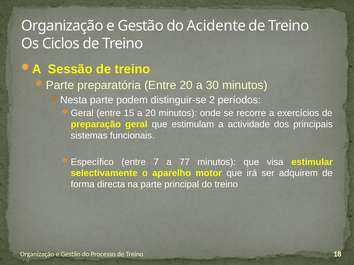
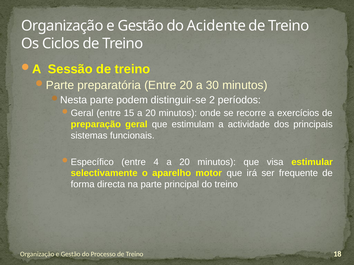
7: 7 -> 4
77 at (185, 162): 77 -> 20
adquirem: adquirem -> frequente
